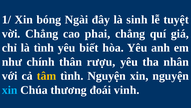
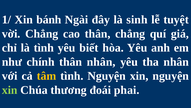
bóng: bóng -> bánh
cao phai: phai -> thân
thân rượu: rượu -> nhân
xin at (10, 90) colour: light blue -> light green
vinh: vinh -> phai
